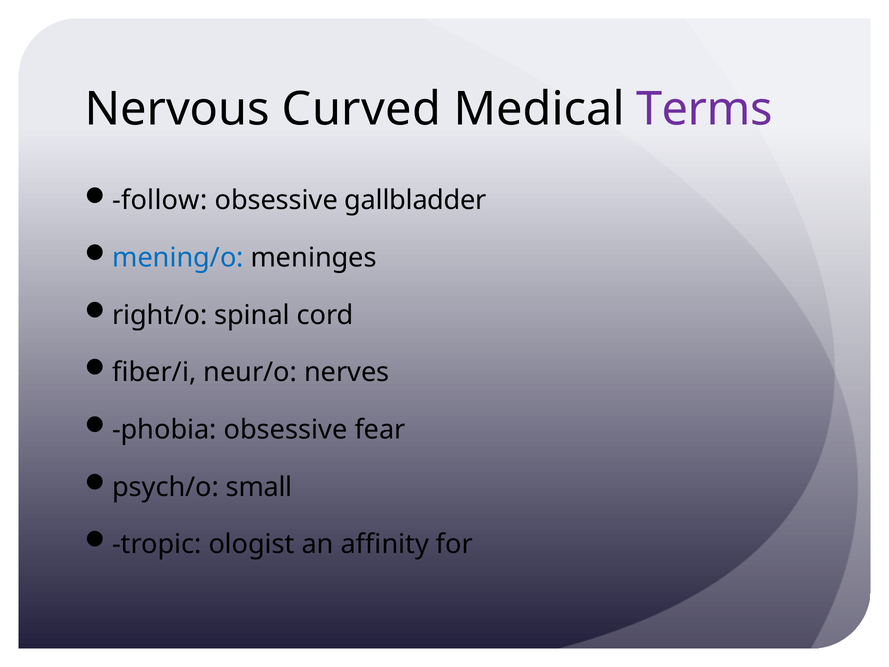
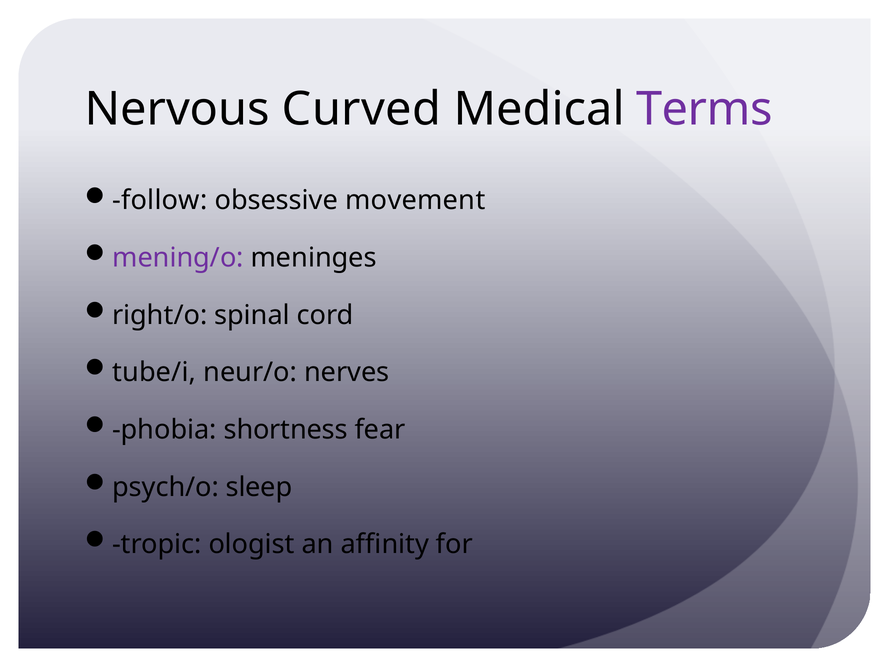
gallbladder: gallbladder -> movement
mening/o colour: blue -> purple
fiber/i: fiber/i -> tube/i
phobia obsessive: obsessive -> shortness
small: small -> sleep
